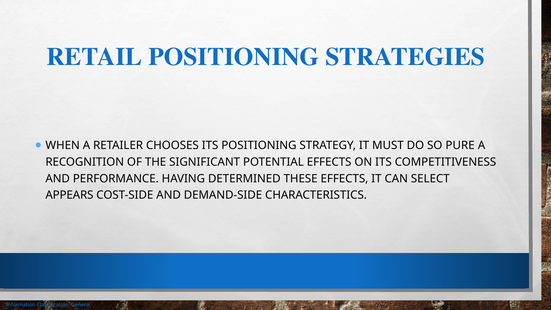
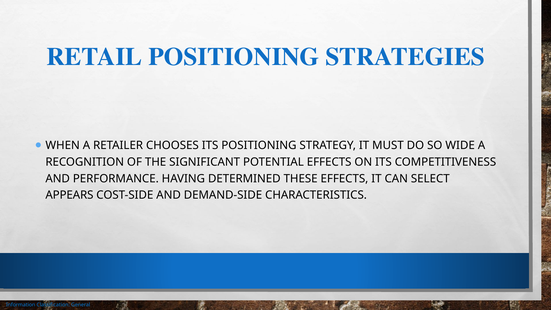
PURE: PURE -> WIDE
